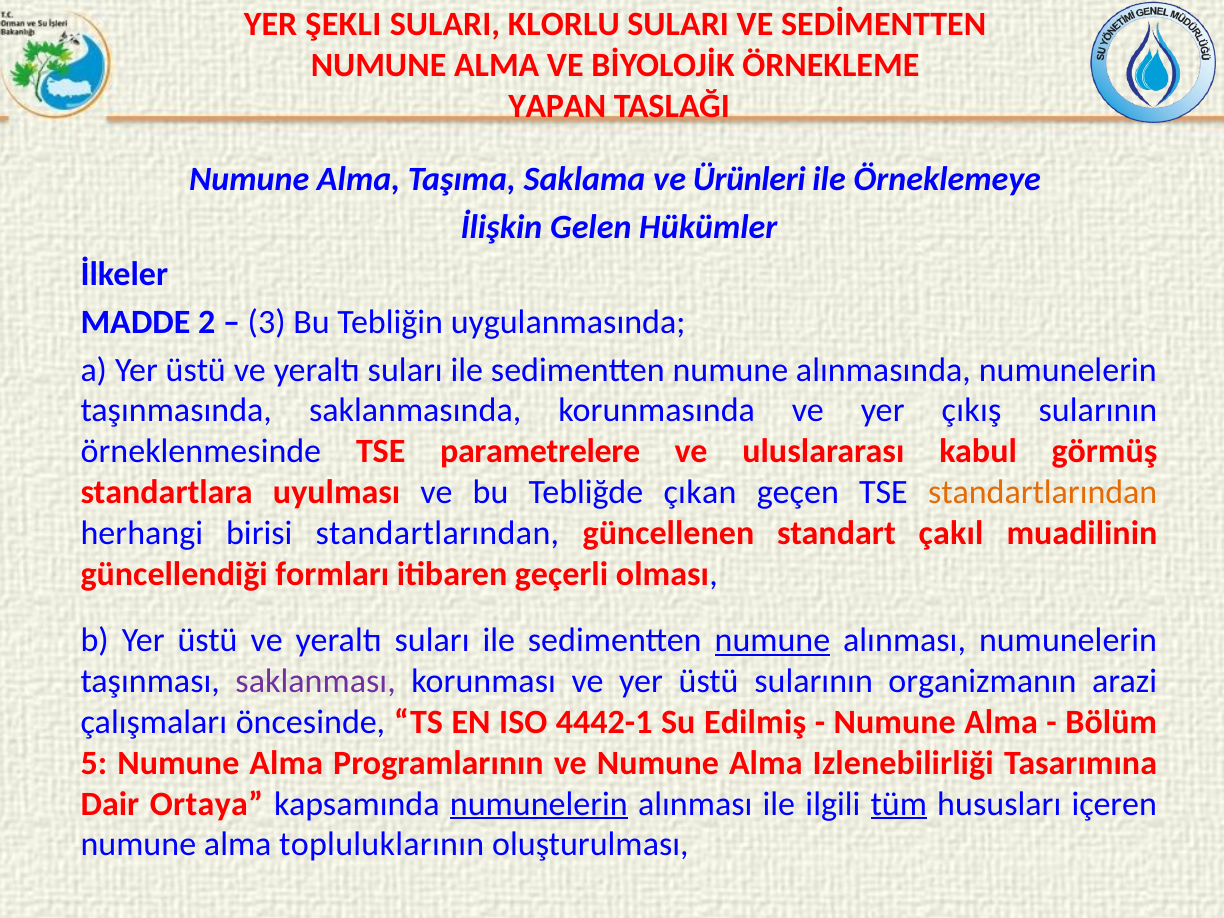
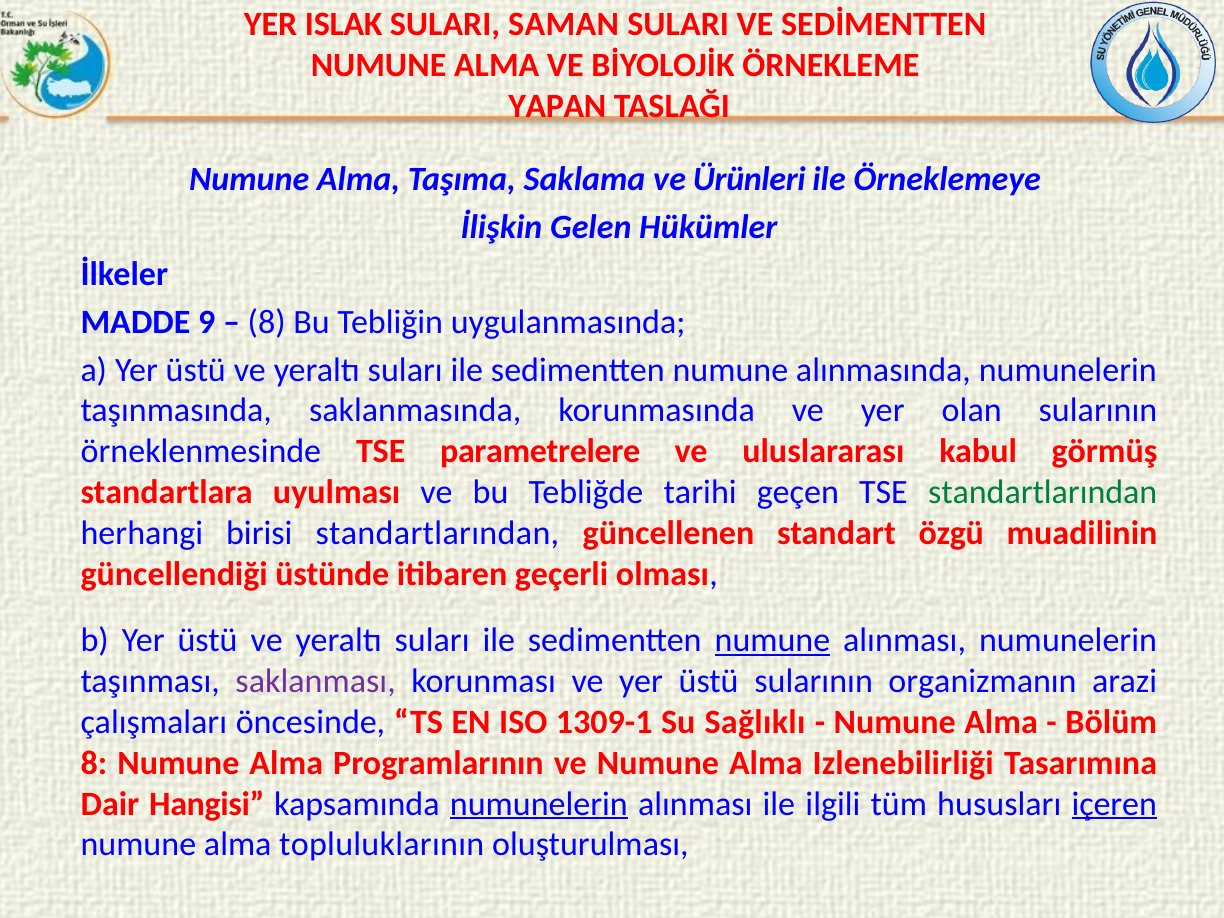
ŞEKLI: ŞEKLI -> ISLAK
KLORLU: KLORLU -> SAMAN
2: 2 -> 9
3 at (267, 322): 3 -> 8
çıkış: çıkış -> olan
çıkan: çıkan -> tarihi
standartlarından at (1043, 492) colour: orange -> green
çakıl: çakıl -> özgü
formları: formları -> üstünde
4442-1: 4442-1 -> 1309-1
Edilmiş: Edilmiş -> Sağlıklı
5 at (94, 763): 5 -> 8
Ortaya: Ortaya -> Hangisi
tüm underline: present -> none
içeren underline: none -> present
